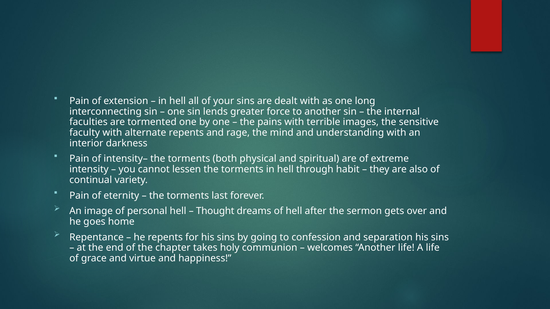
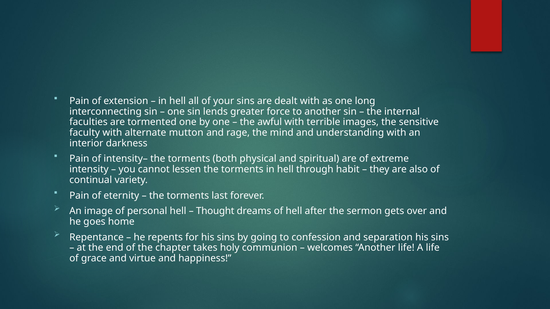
pains: pains -> awful
alternate repents: repents -> mutton
